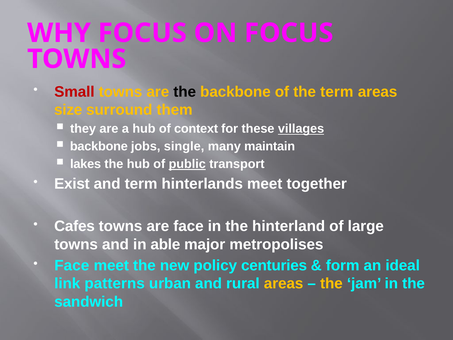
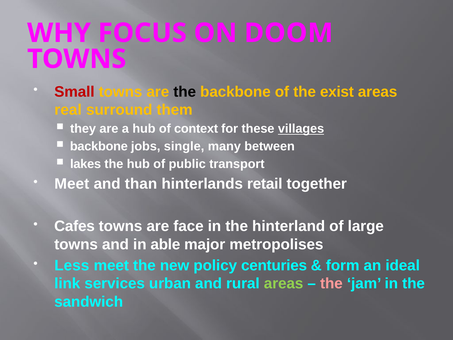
ON FOCUS: FOCUS -> DOOM
the term: term -> exist
size: size -> real
maintain: maintain -> between
public underline: present -> none
Exist at (72, 184): Exist -> Meet
and term: term -> than
hinterlands meet: meet -> retail
Face at (72, 265): Face -> Less
patterns: patterns -> services
areas at (284, 283) colour: yellow -> light green
the at (331, 283) colour: yellow -> pink
